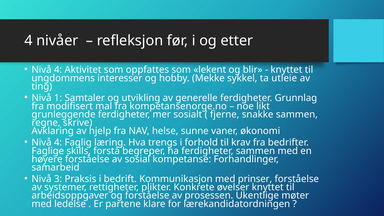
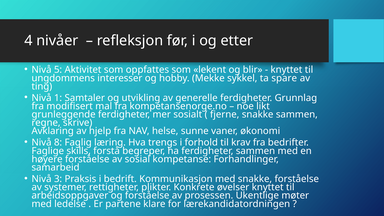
4 at (58, 70): 4 -> 5
utleie: utleie -> spare
4 at (58, 143): 4 -> 8
med prinser: prinser -> snakke
